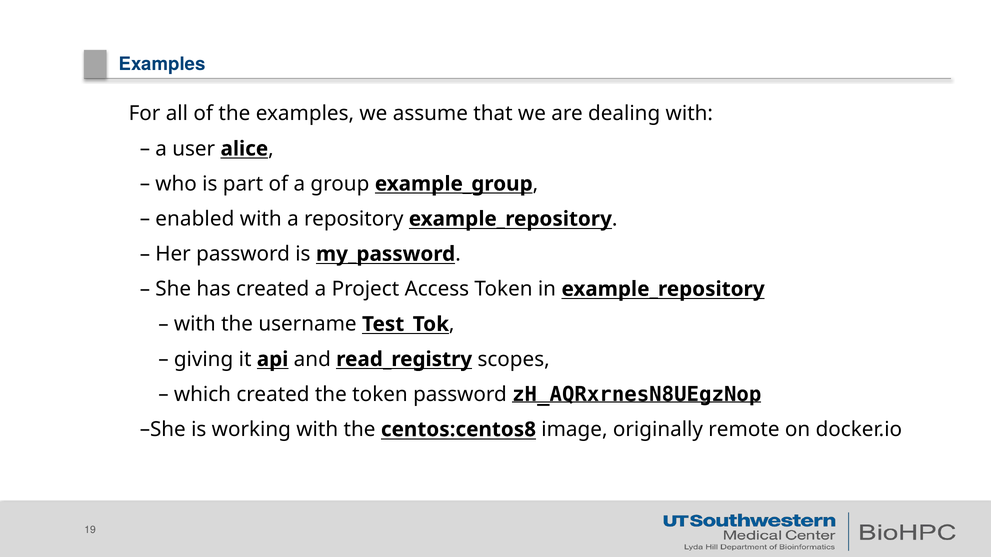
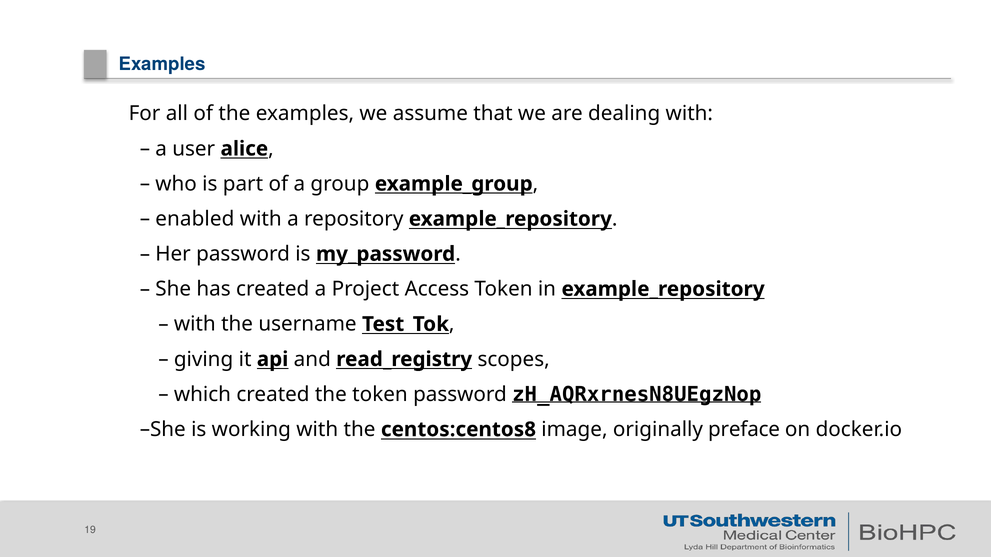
remote: remote -> preface
